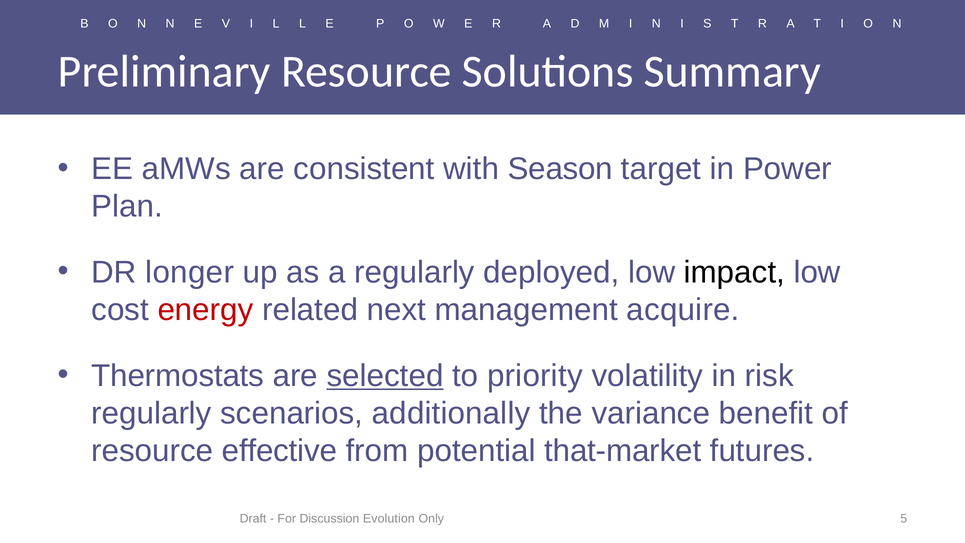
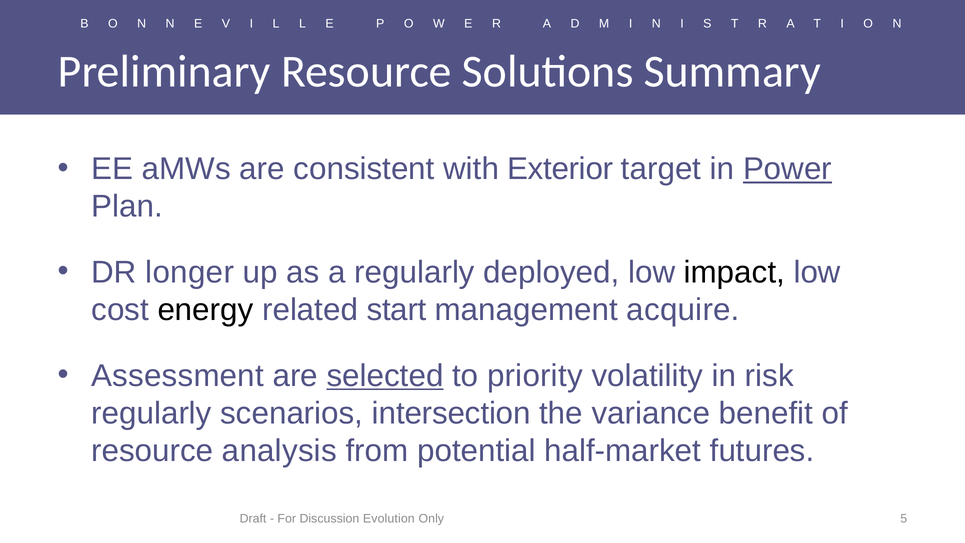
Season: Season -> Exterior
Power underline: none -> present
energy colour: red -> black
next: next -> start
Thermostats: Thermostats -> Assessment
additionally: additionally -> intersection
effective: effective -> analysis
that-market: that-market -> half-market
